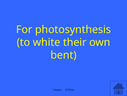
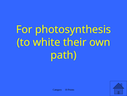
bent: bent -> path
